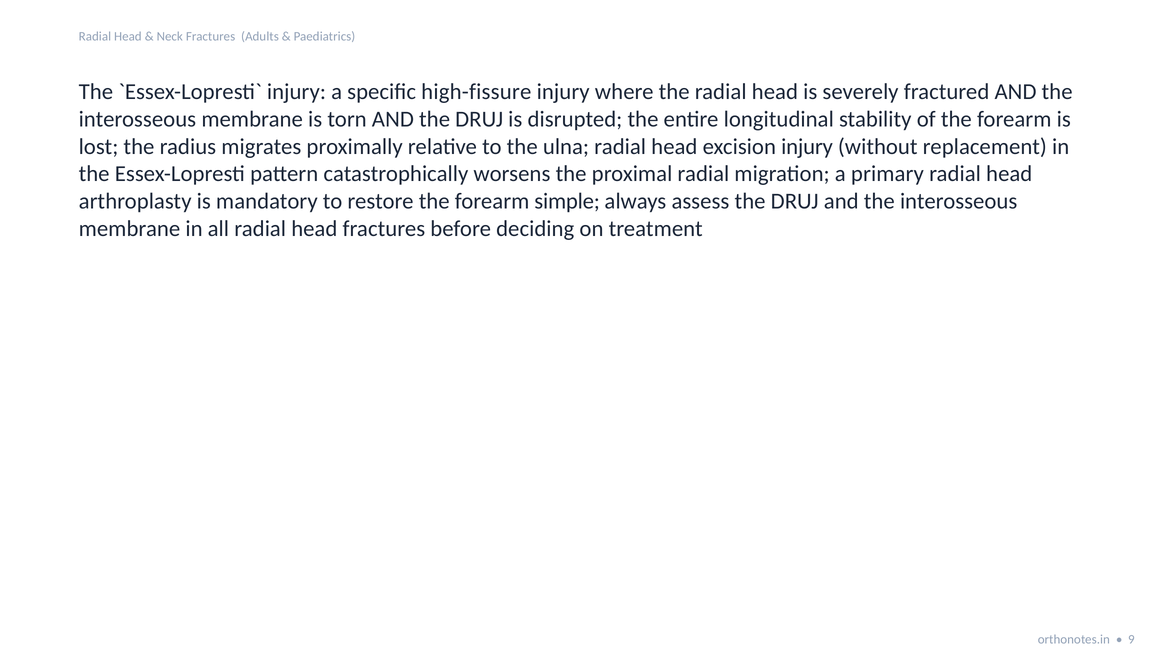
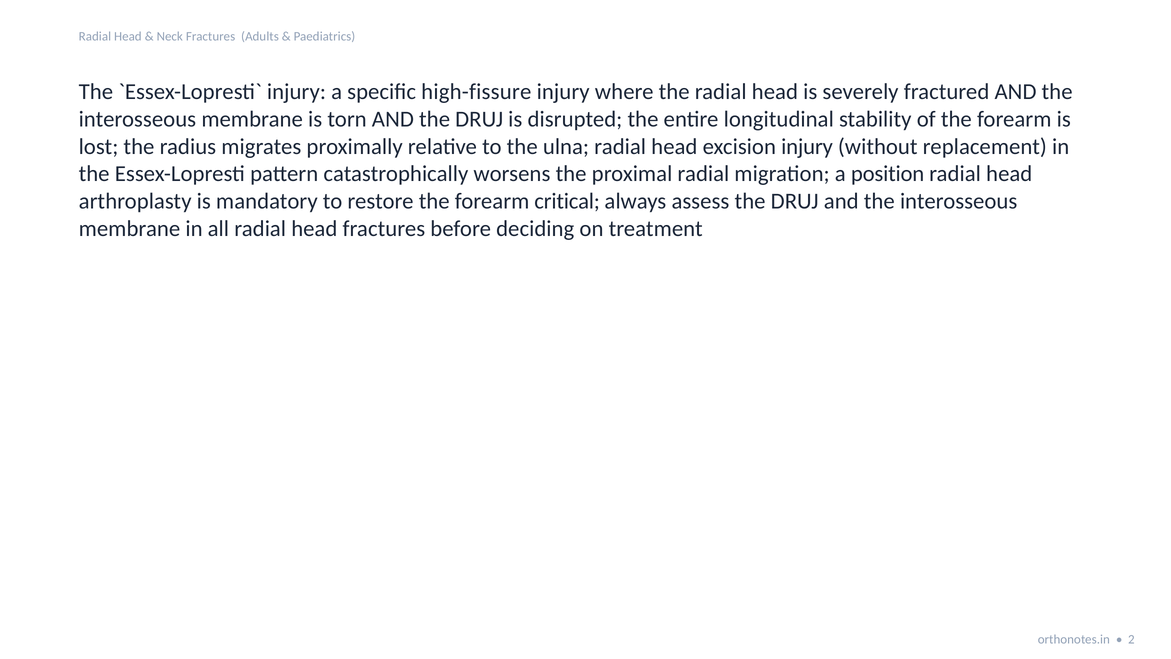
primary: primary -> position
simple: simple -> critical
9: 9 -> 2
